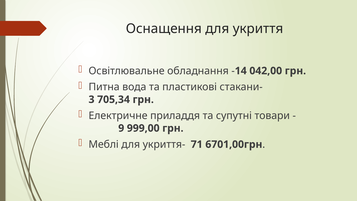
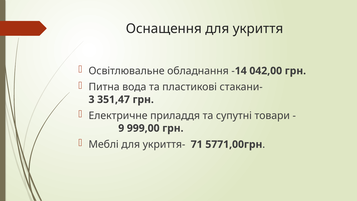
705,34: 705,34 -> 351,47
6701,00грн: 6701,00грн -> 5771,00грн
